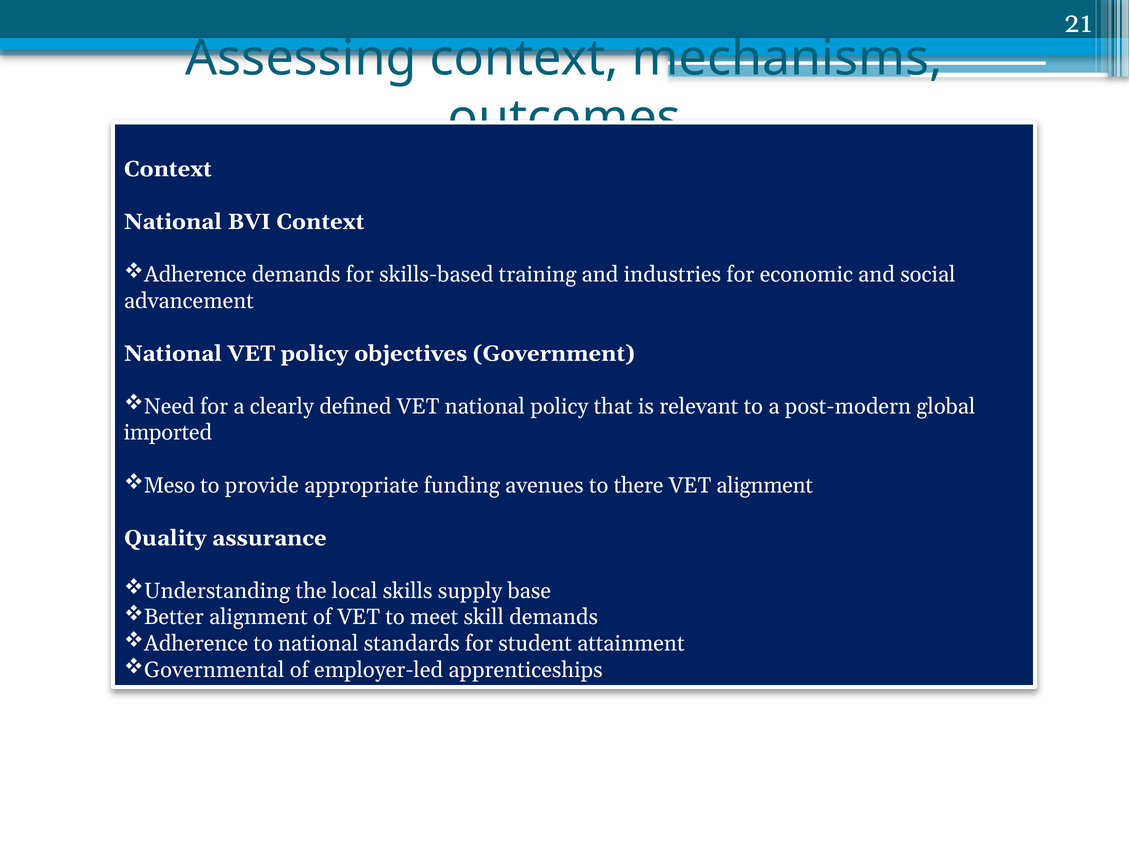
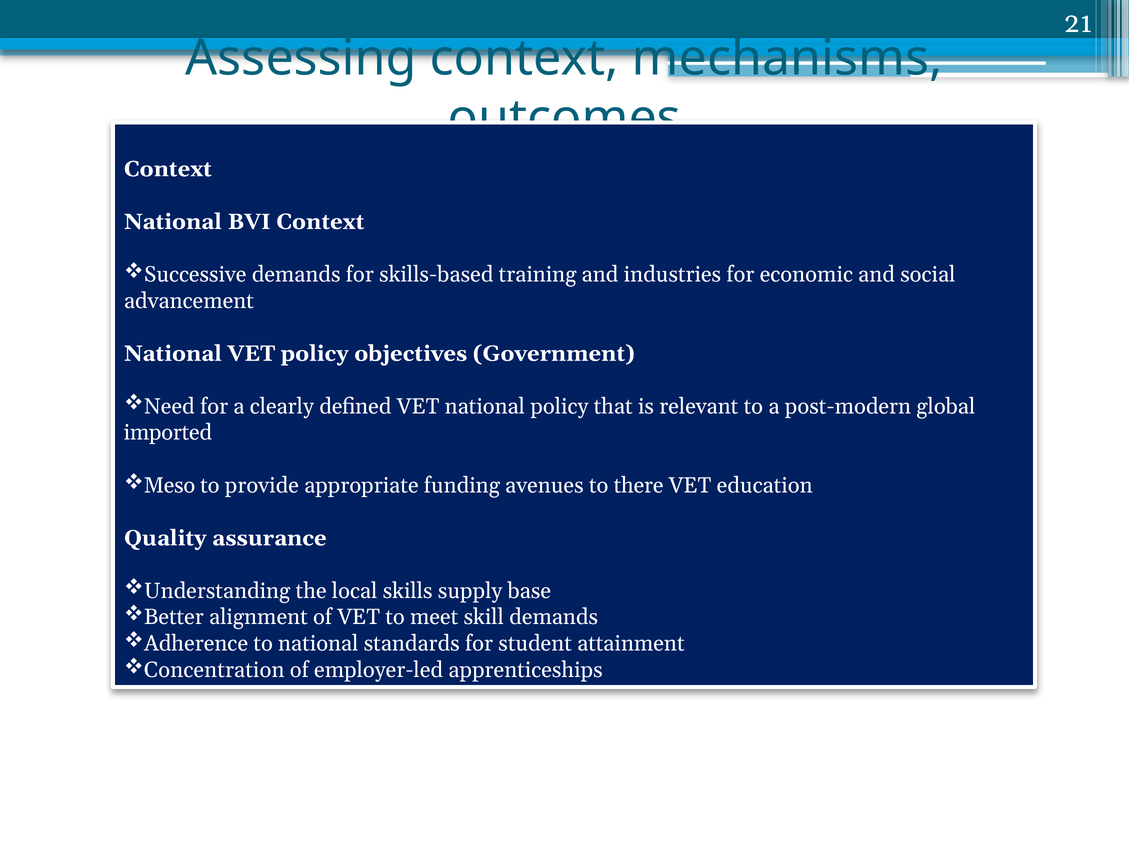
Adherence at (195, 274): Adherence -> Successive
VET alignment: alignment -> education
Governmental: Governmental -> Concentration
